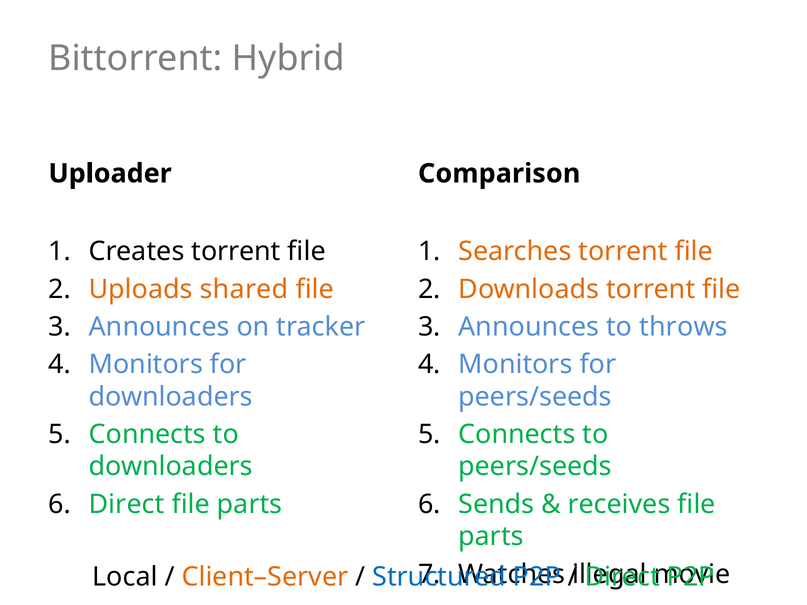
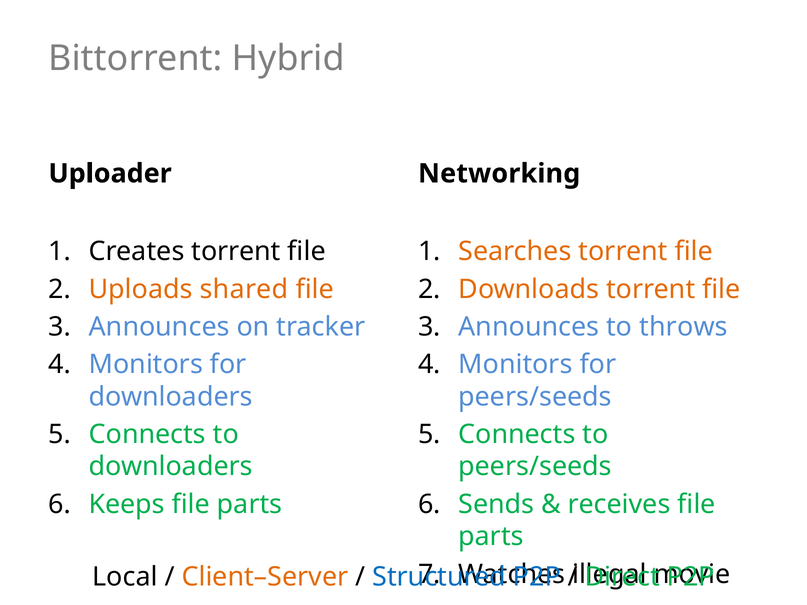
Comparison: Comparison -> Networking
Direct at (127, 504): Direct -> Keeps
